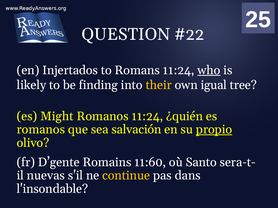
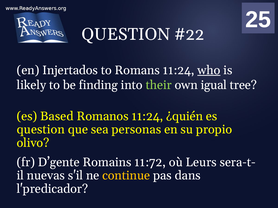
their colour: yellow -> light green
Might: Might -> Based
romanos at (41, 130): romanos -> question
salvación: salvación -> personas
propio underline: present -> none
11:60: 11:60 -> 11:72
Santo: Santo -> Leurs
l'insondable: l'insondable -> l'predicador
